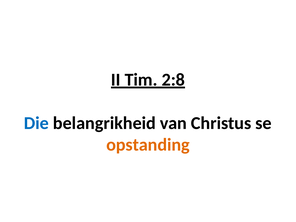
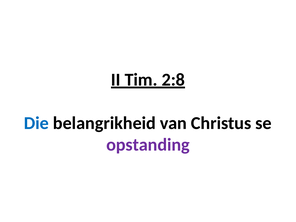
opstanding colour: orange -> purple
